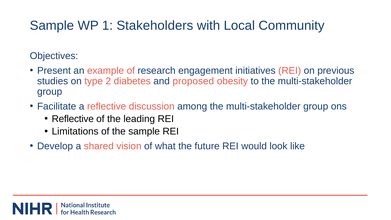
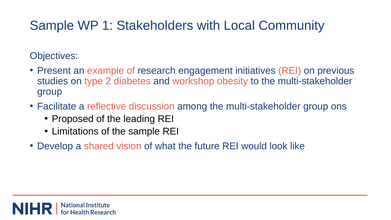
proposed: proposed -> workshop
Reflective at (73, 119): Reflective -> Proposed
